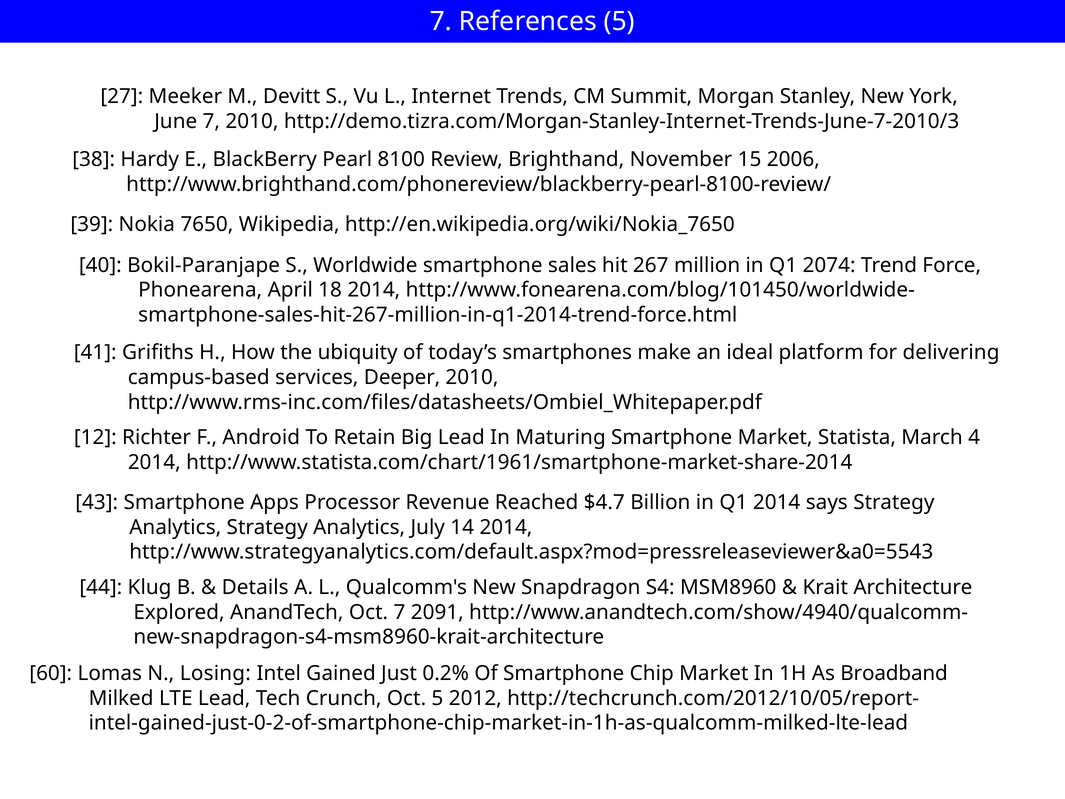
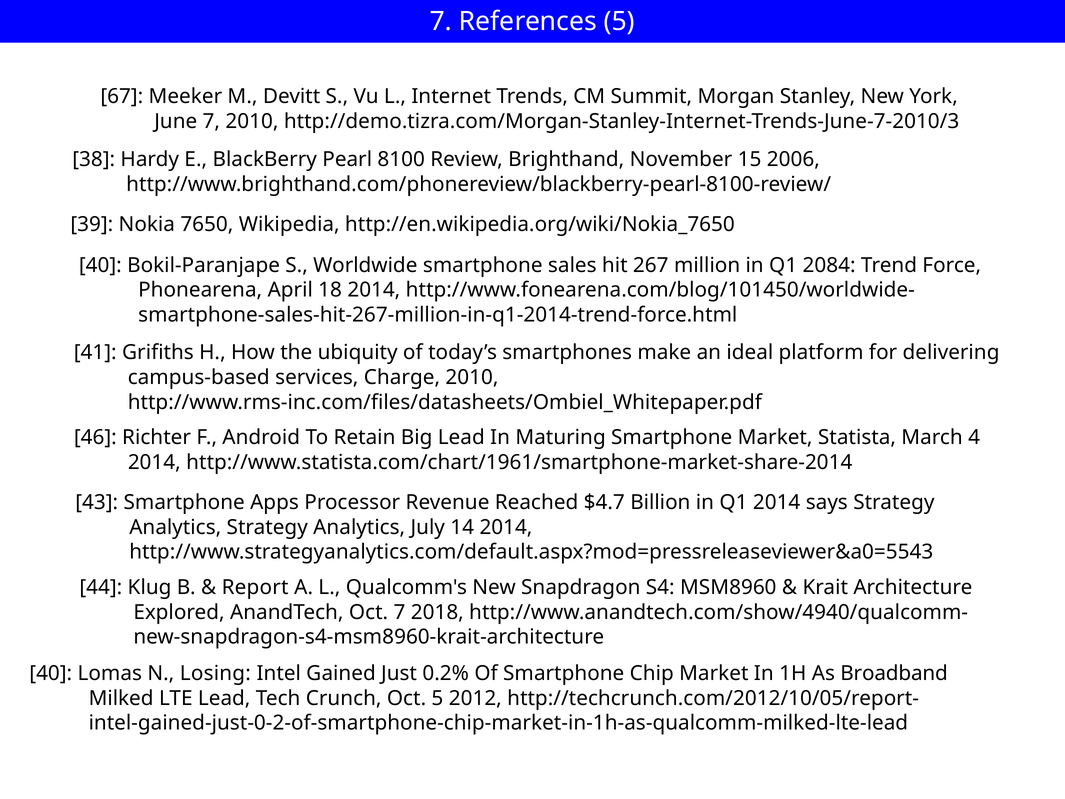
27: 27 -> 67
2074: 2074 -> 2084
Deeper: Deeper -> Charge
12: 12 -> 46
Details: Details -> Report
2091: 2091 -> 2018
60 at (51, 673): 60 -> 40
